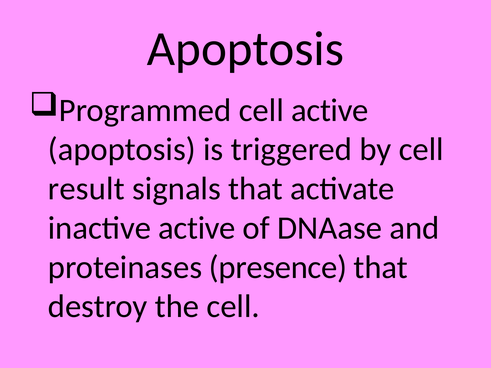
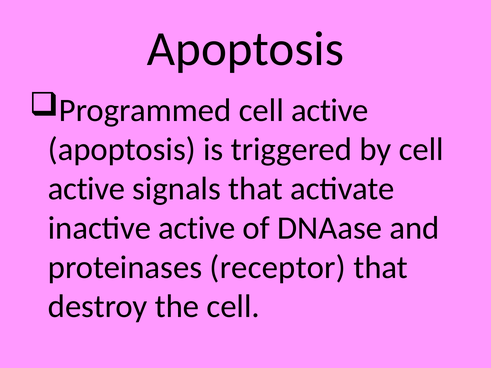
result at (86, 189): result -> active
presence: presence -> receptor
